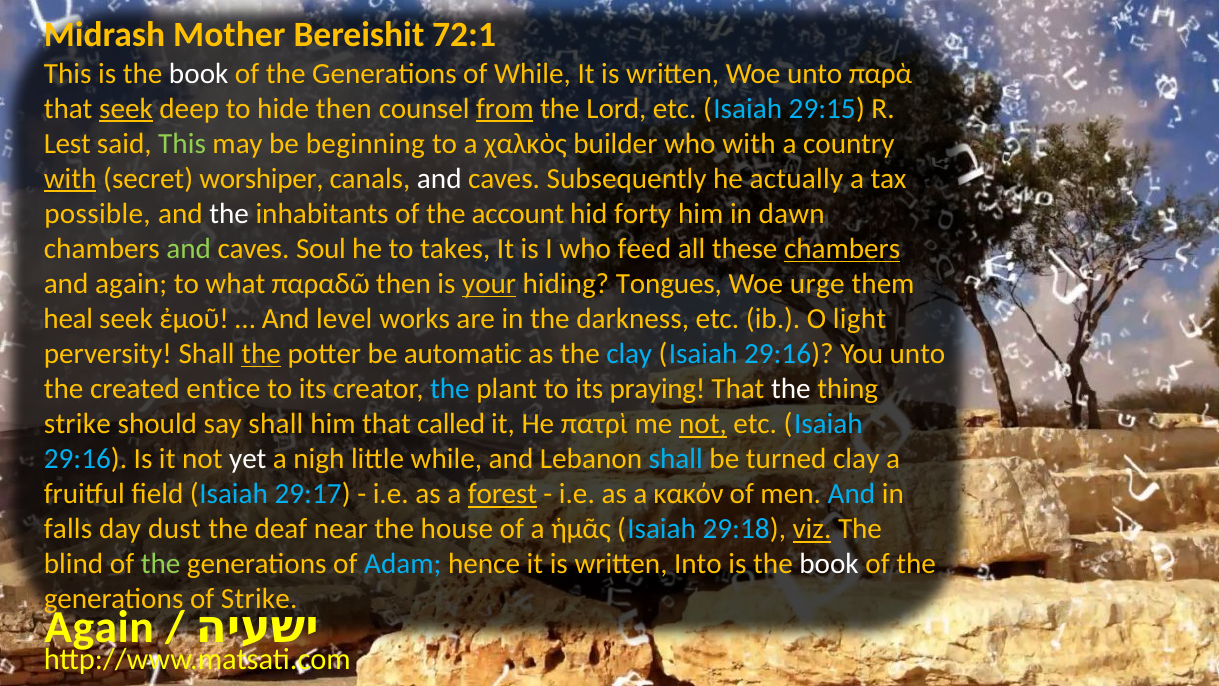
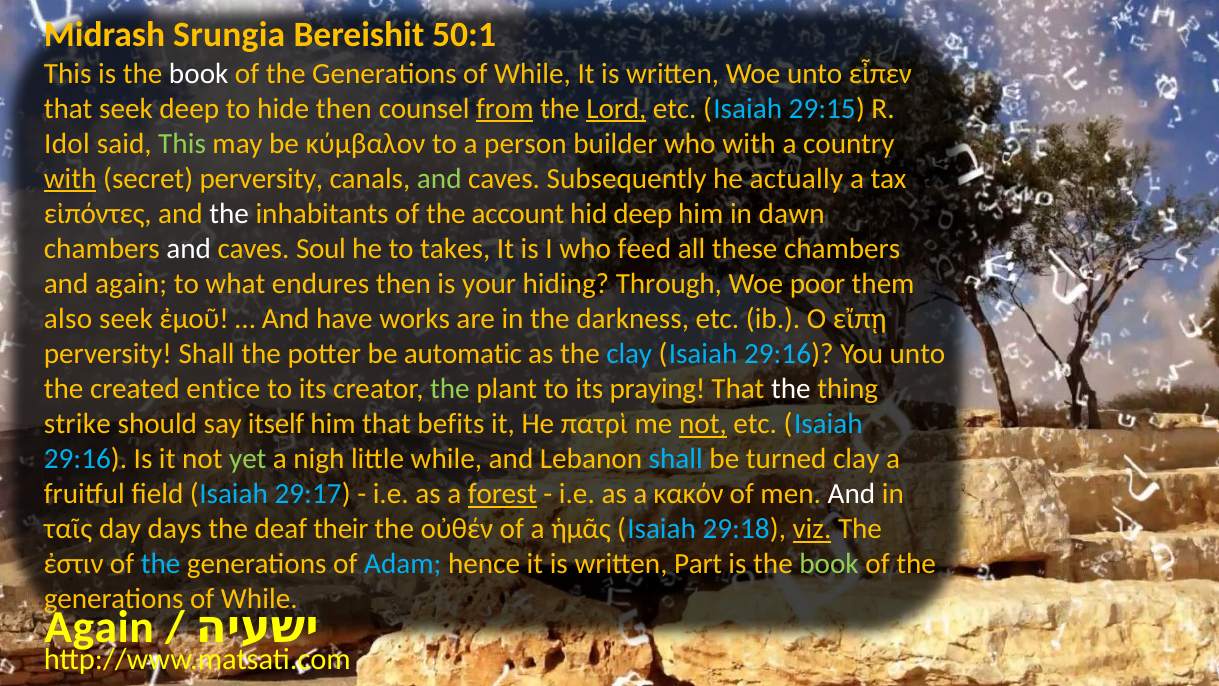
Mother: Mother -> Srungia
72:1: 72:1 -> 50:1
παρὰ: παρὰ -> εἶπεν
seek at (126, 109) underline: present -> none
Lord underline: none -> present
Lest: Lest -> Idol
beginning: beginning -> κύμβαλον
χαλκὸς: χαλκὸς -> person
secret worshiper: worshiper -> perversity
and at (439, 179) colour: white -> light green
possible: possible -> εἰπόντες
hid forty: forty -> deep
and at (189, 249) colour: light green -> white
chambers at (842, 249) underline: present -> none
παραδῶ: παραδῶ -> endures
your underline: present -> none
Tongues: Tongues -> Through
urge: urge -> poor
heal: heal -> also
level: level -> have
light: light -> εἴπῃ
the at (261, 354) underline: present -> none
the at (450, 389) colour: light blue -> light green
say shall: shall -> itself
called: called -> befits
yet colour: white -> light green
And at (851, 494) colour: light blue -> white
falls: falls -> ταῖς
dust: dust -> days
near: near -> their
house: house -> οὐθέν
blind: blind -> ἐστιν
the at (161, 564) colour: light green -> light blue
Into: Into -> Part
book at (829, 564) colour: white -> light green
Strike at (259, 599): Strike -> While
